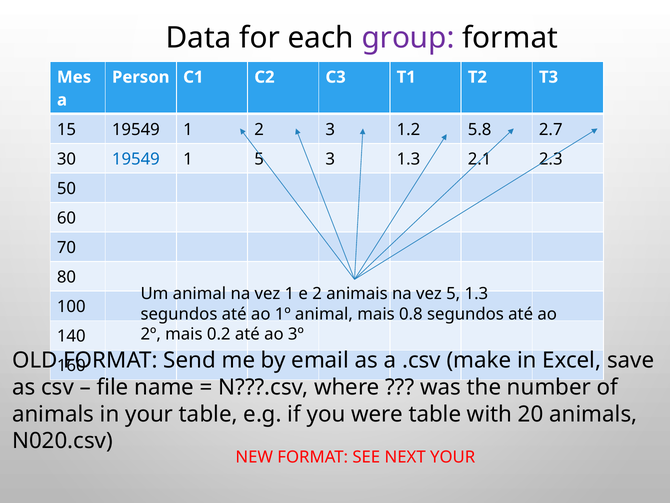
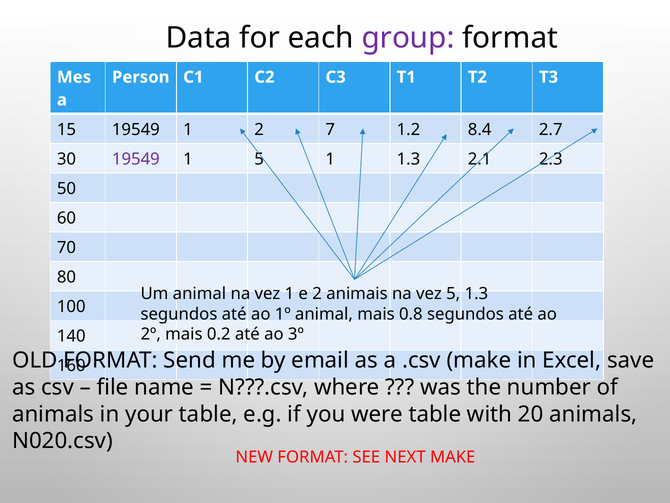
2 3: 3 -> 7
5.8: 5.8 -> 8.4
19549 at (136, 159) colour: blue -> purple
5 3: 3 -> 1
NEXT YOUR: YOUR -> MAKE
